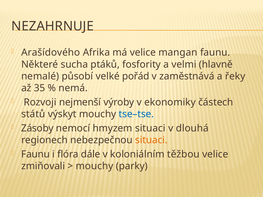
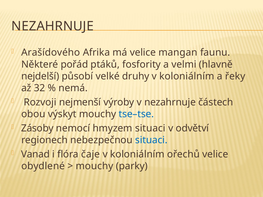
sucha: sucha -> pořád
nemalé: nemalé -> nejdelší
pořád: pořád -> druhy
zaměstnává at (187, 76): zaměstnává -> koloniálním
35: 35 -> 32
v ekonomiky: ekonomiky -> nezahrnuje
států: států -> obou
dlouhá: dlouhá -> odvětví
situaci at (151, 140) colour: orange -> blue
Faunu at (35, 154): Faunu -> Vanad
dále: dále -> čaje
těžbou: těžbou -> ořechů
zmiňovali: zmiňovali -> obydlené
